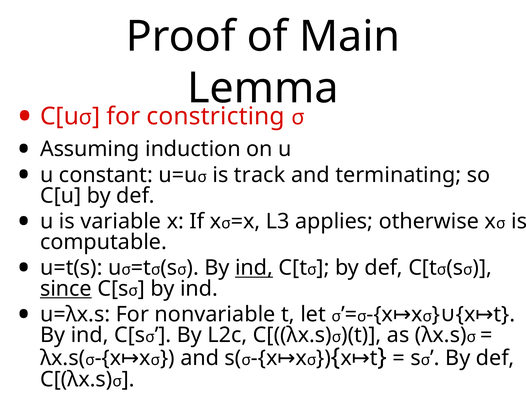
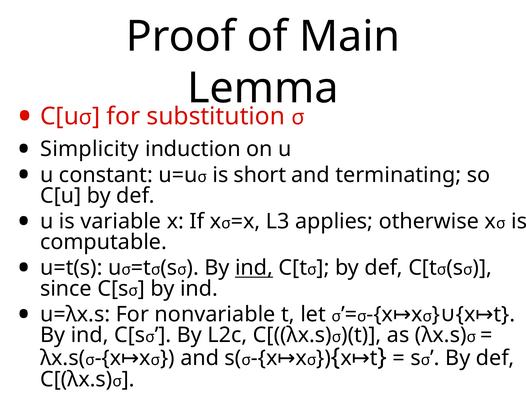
constricting: constricting -> substitution
Assuming: Assuming -> Simplicity
track: track -> short
since underline: present -> none
